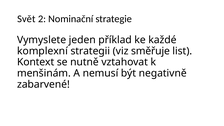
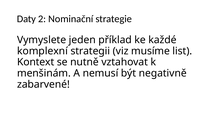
Svět: Svět -> Daty
směřuje: směřuje -> musíme
